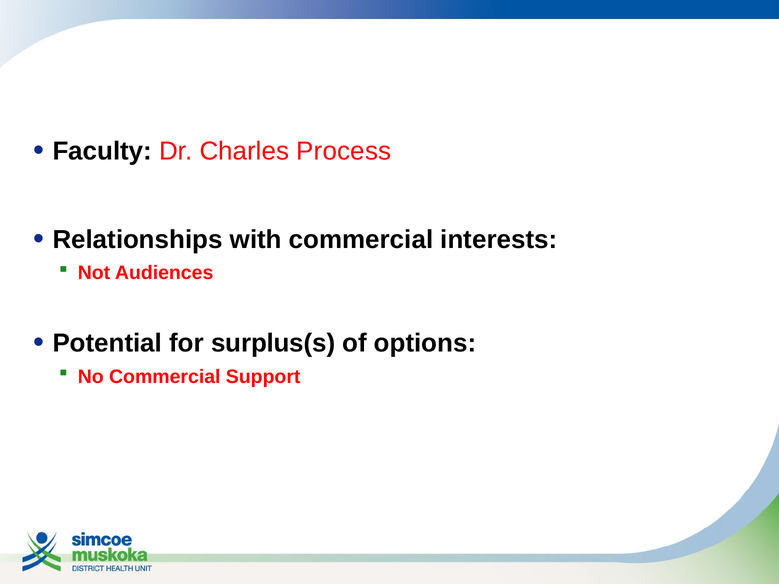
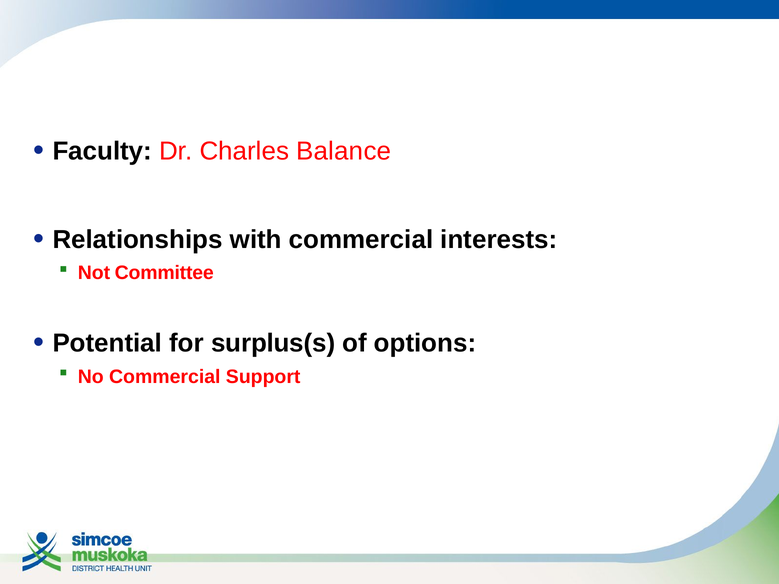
Process: Process -> Balance
Audiences: Audiences -> Committee
